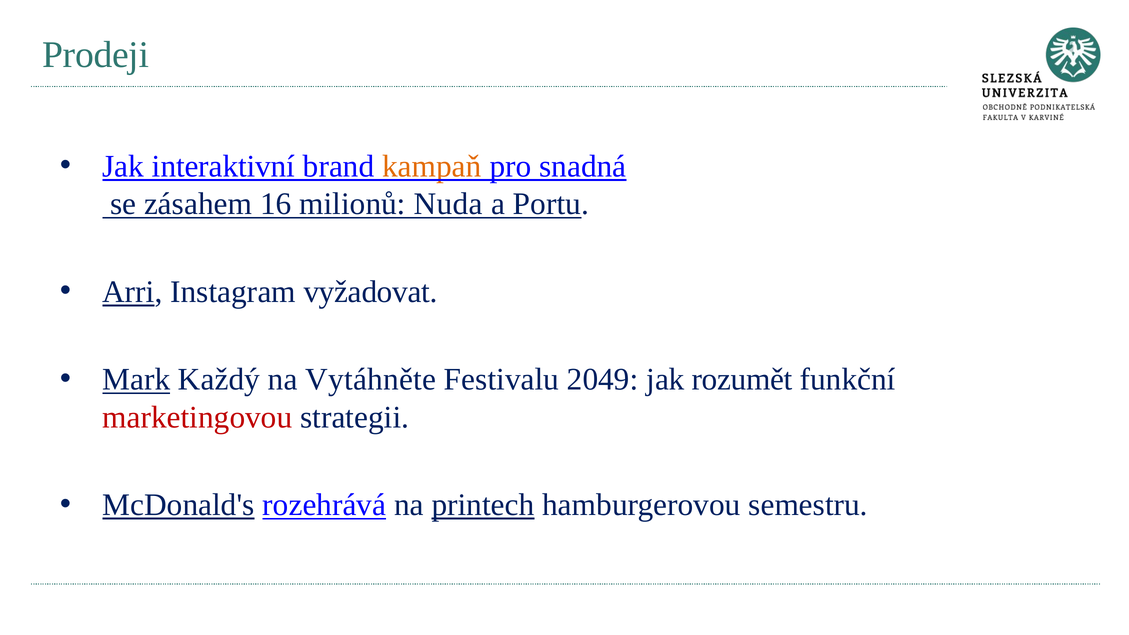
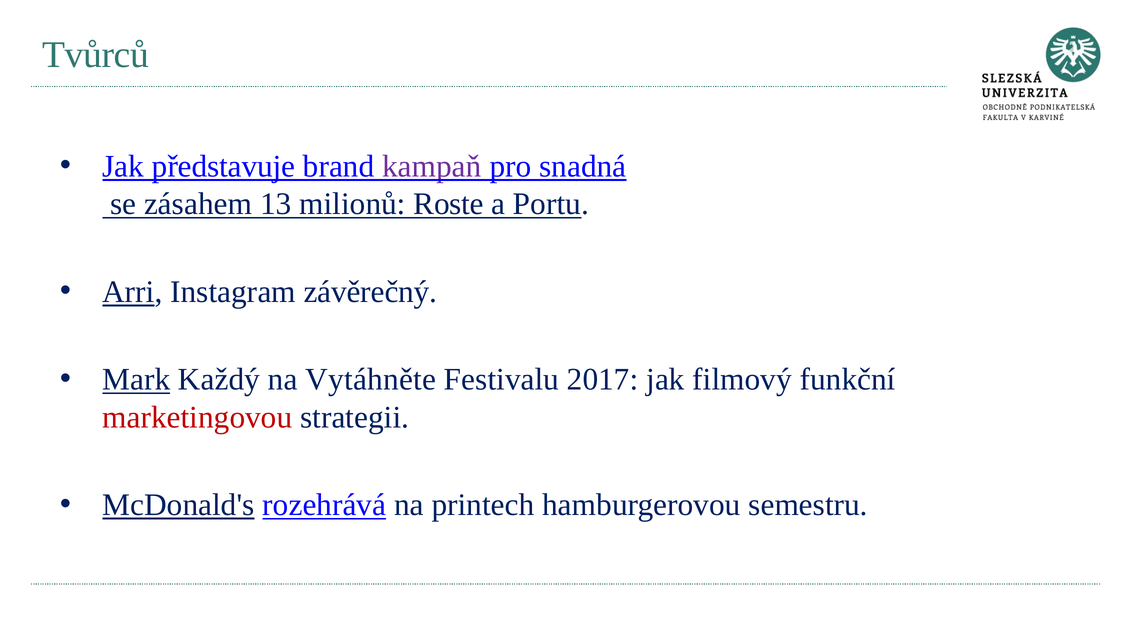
Prodeji: Prodeji -> Tvůrců
interaktivní: interaktivní -> představuje
kampaň colour: orange -> purple
16: 16 -> 13
Nuda: Nuda -> Roste
vyžadovat: vyžadovat -> závěrečný
2049: 2049 -> 2017
rozumět: rozumět -> filmový
printech underline: present -> none
